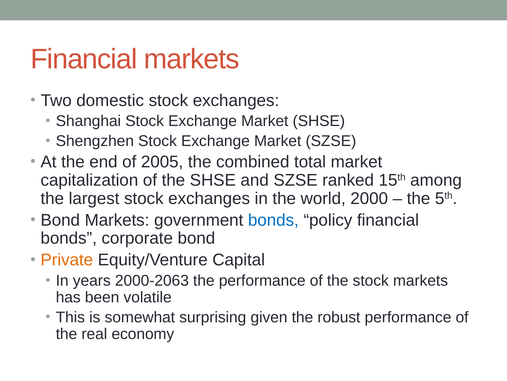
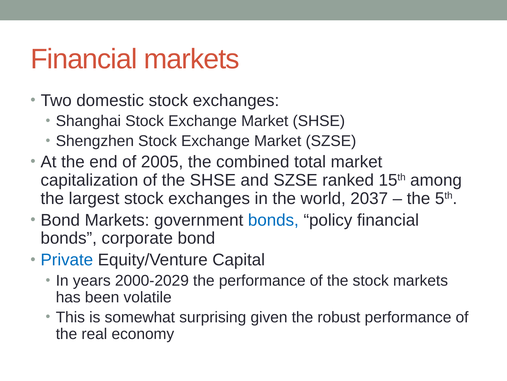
2000: 2000 -> 2037
Private colour: orange -> blue
2000-2063: 2000-2063 -> 2000-2029
